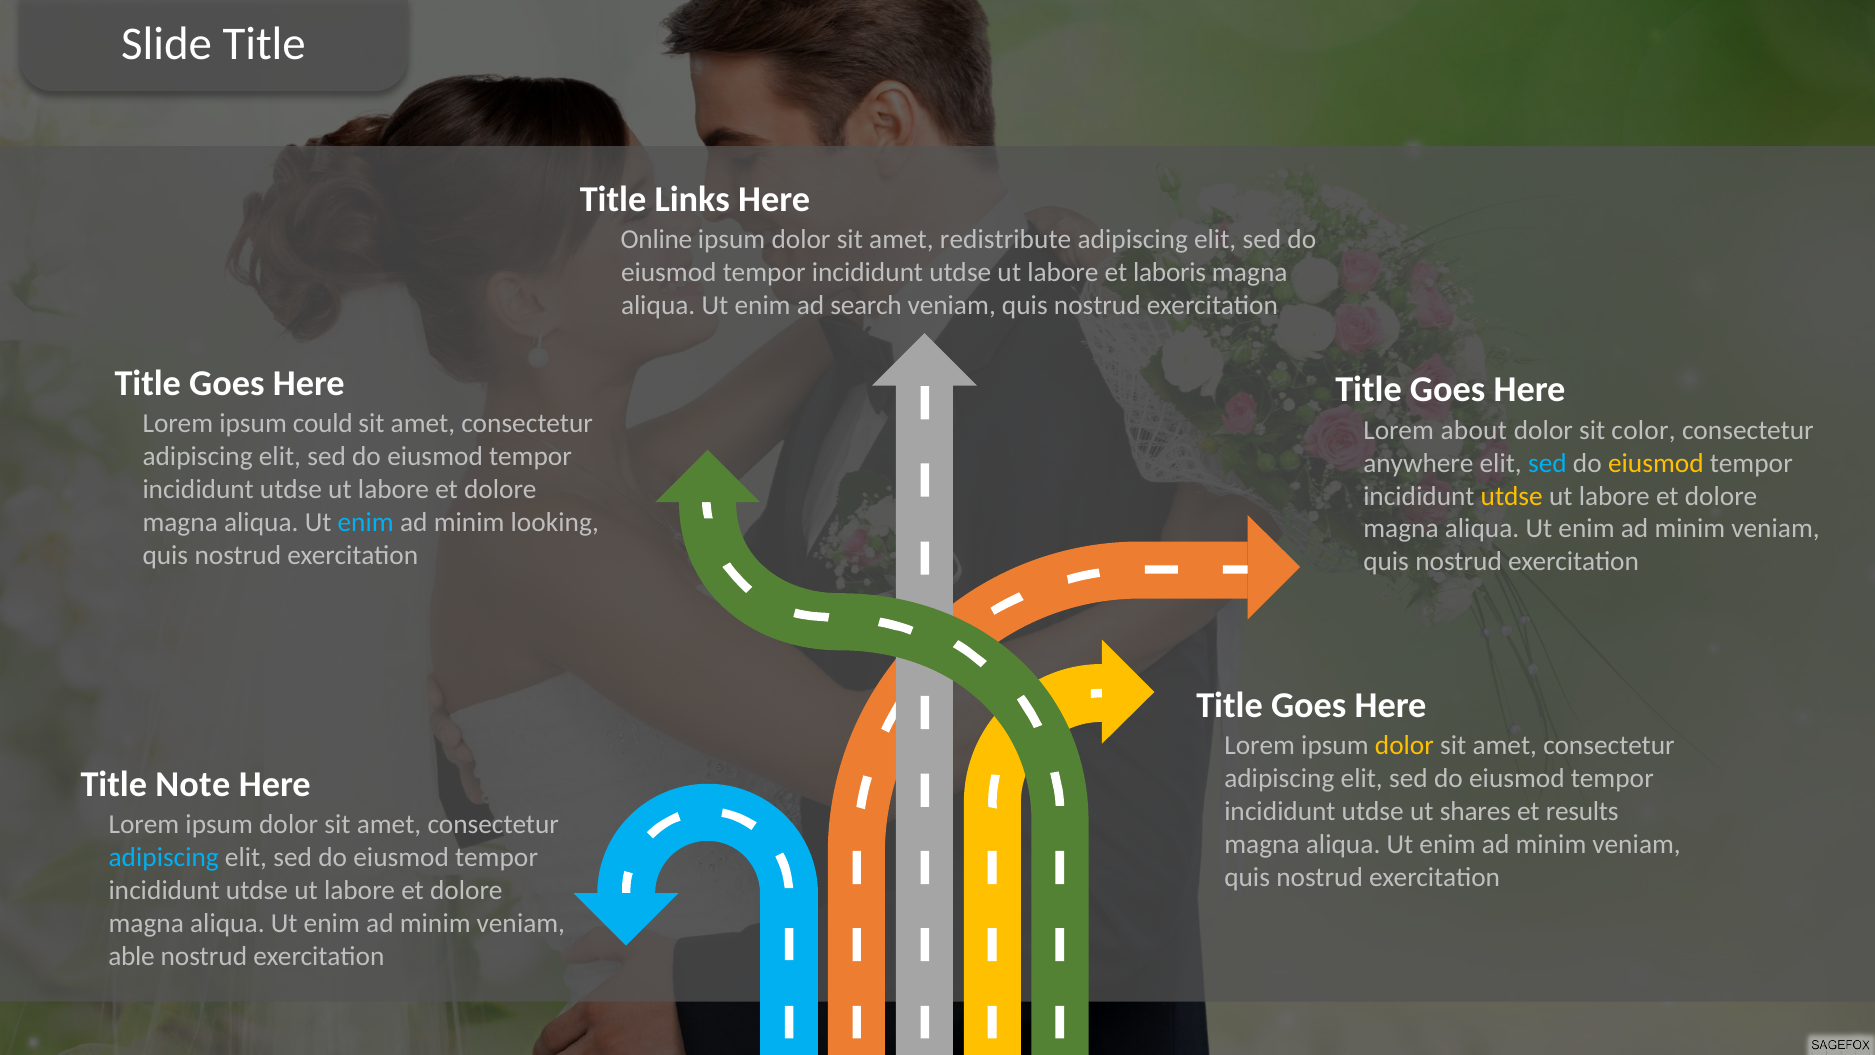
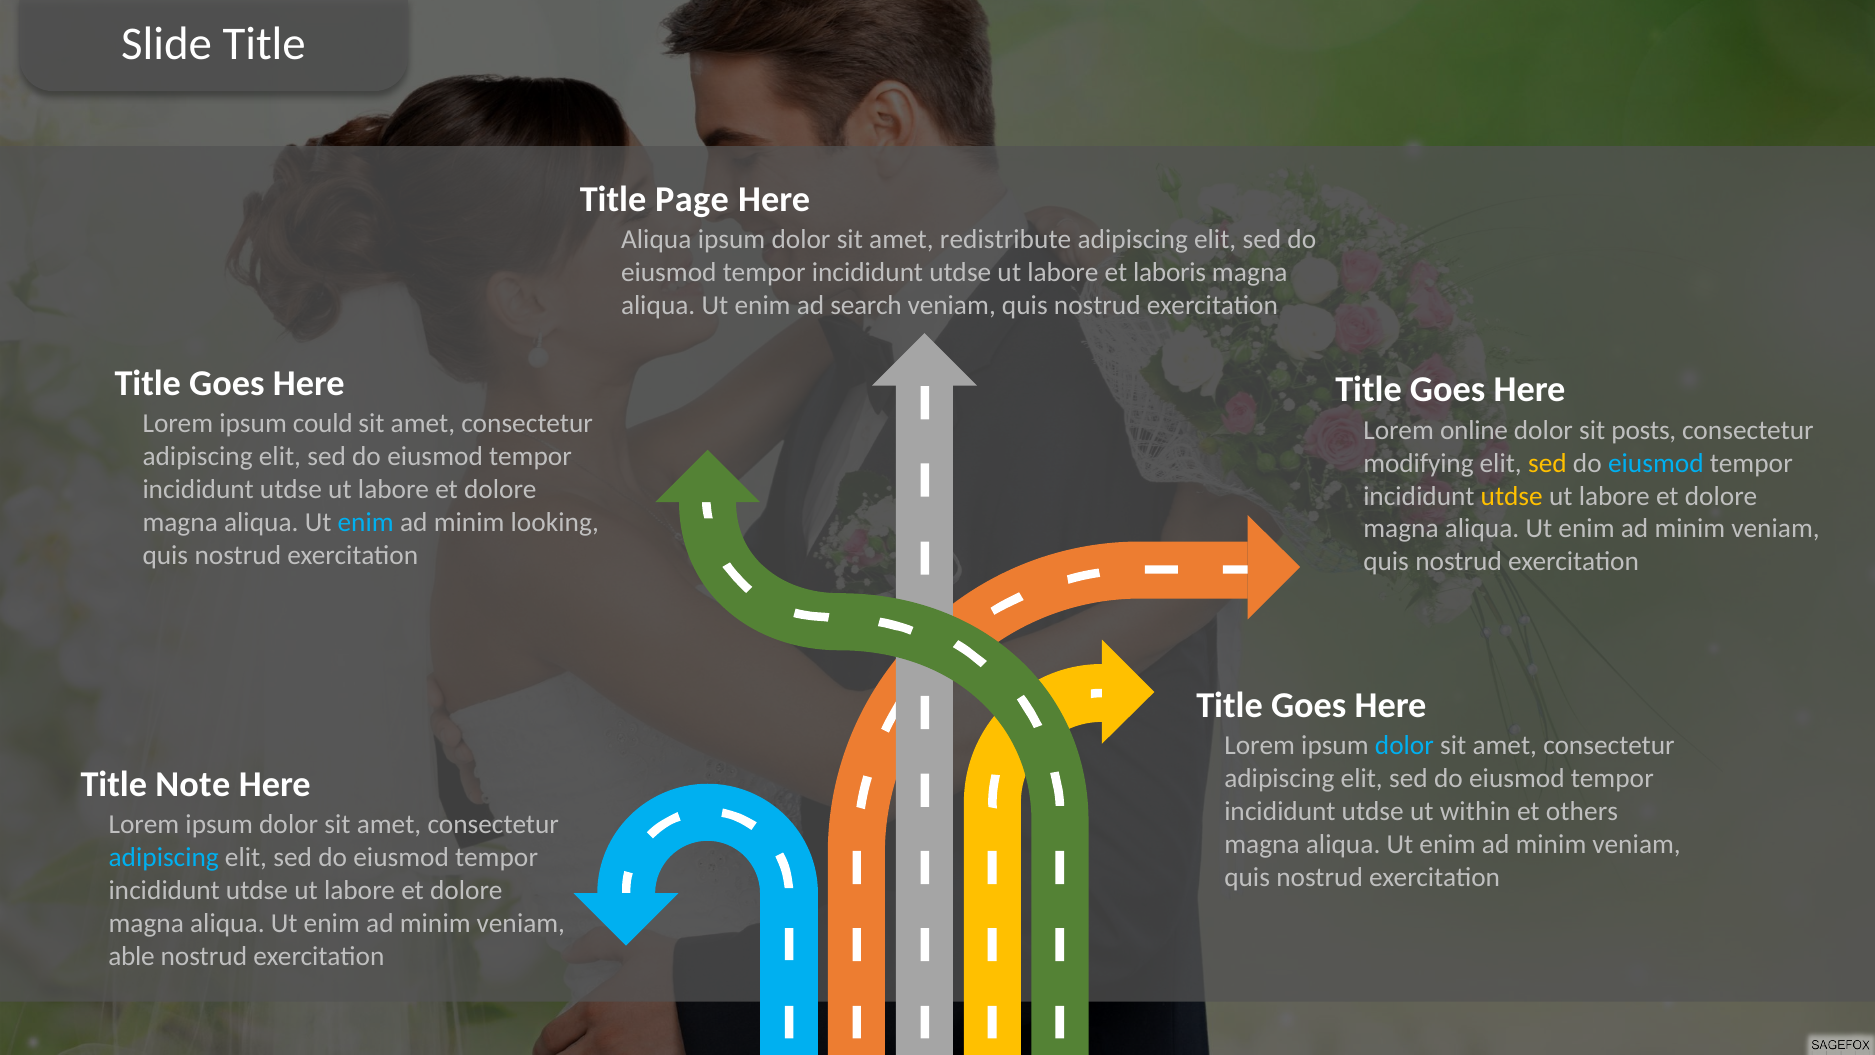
Links: Links -> Page
Online at (656, 240): Online -> Aliqua
about: about -> online
color: color -> posts
anywhere: anywhere -> modifying
sed at (1547, 463) colour: light blue -> yellow
eiusmod at (1656, 463) colour: yellow -> light blue
dolor at (1404, 746) colour: yellow -> light blue
shares: shares -> within
results: results -> others
